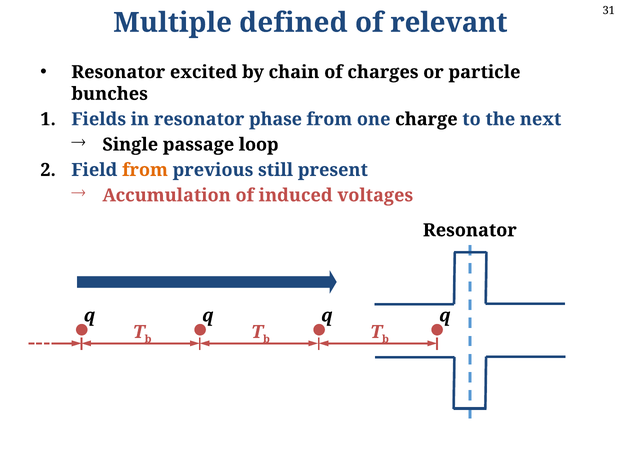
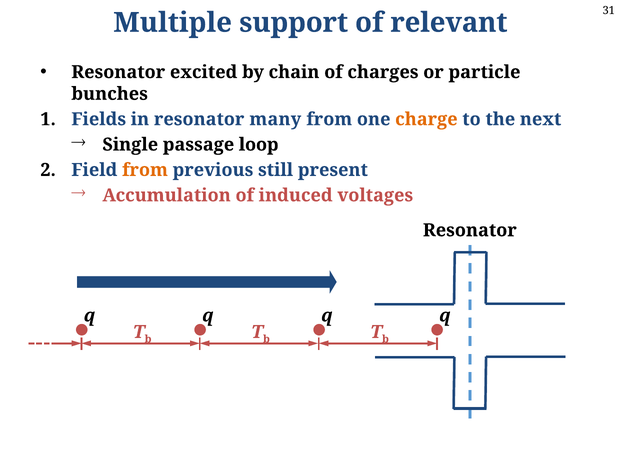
defined: defined -> support
phase: phase -> many
charge colour: black -> orange
